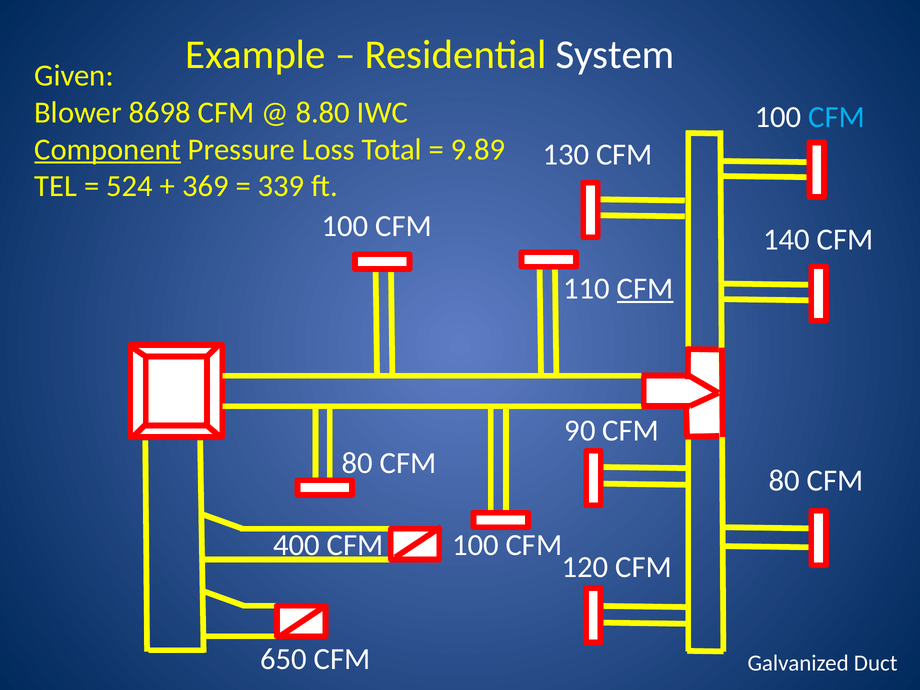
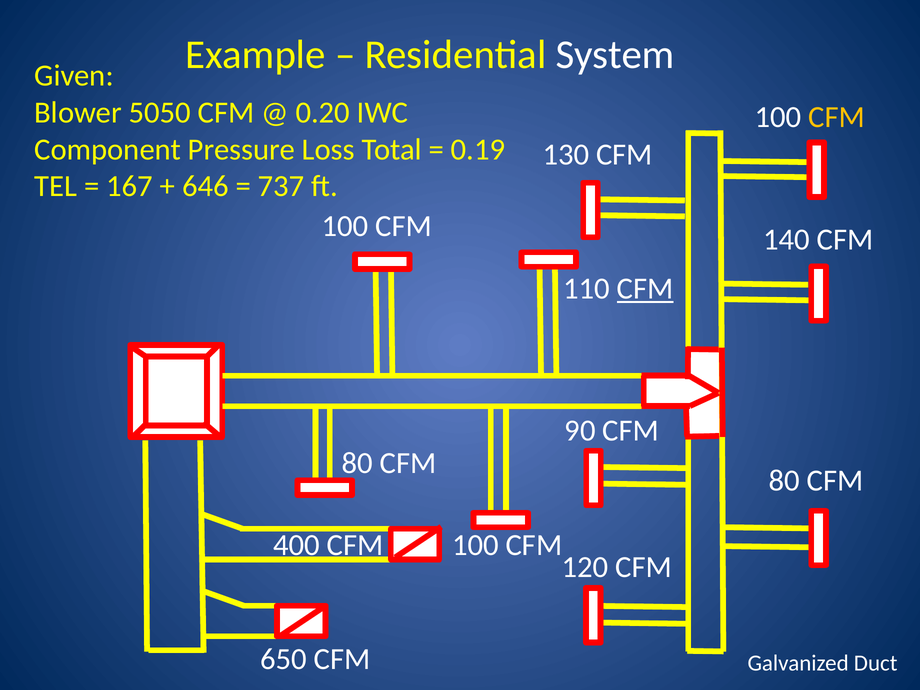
8698: 8698 -> 5050
8.80: 8.80 -> 0.20
CFM at (837, 117) colour: light blue -> yellow
Component underline: present -> none
9.89: 9.89 -> 0.19
524: 524 -> 167
369: 369 -> 646
339: 339 -> 737
